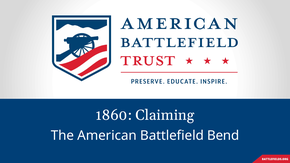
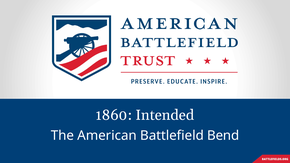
Claiming: Claiming -> Intended
